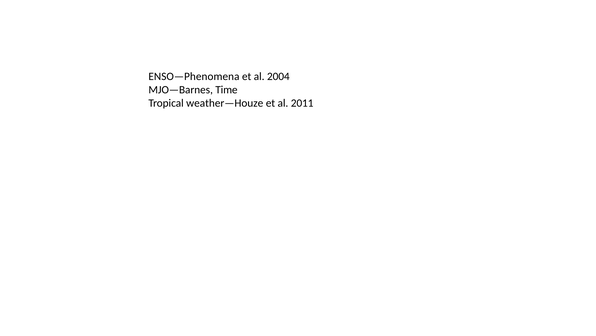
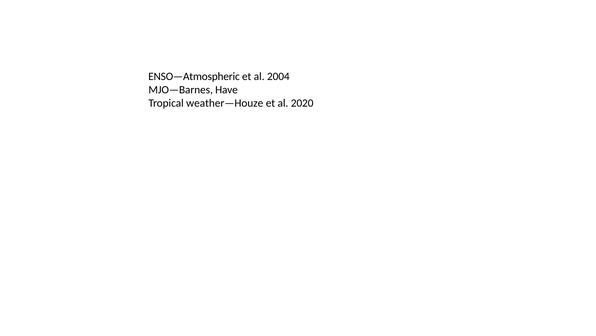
ENSO—Phenomena: ENSO—Phenomena -> ENSO—Atmospheric
Time: Time -> Have
2011: 2011 -> 2020
